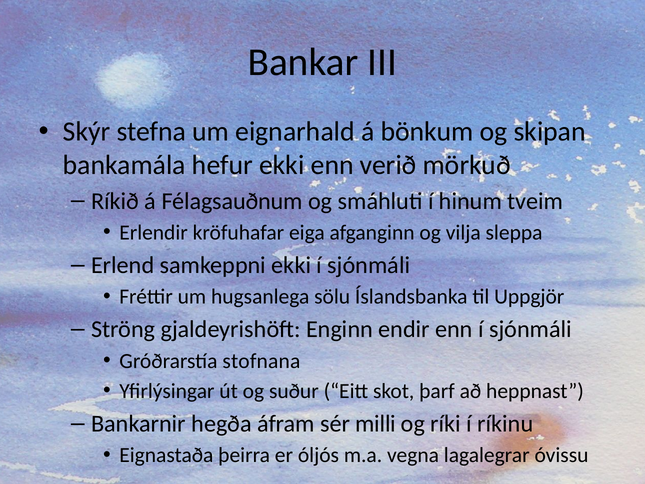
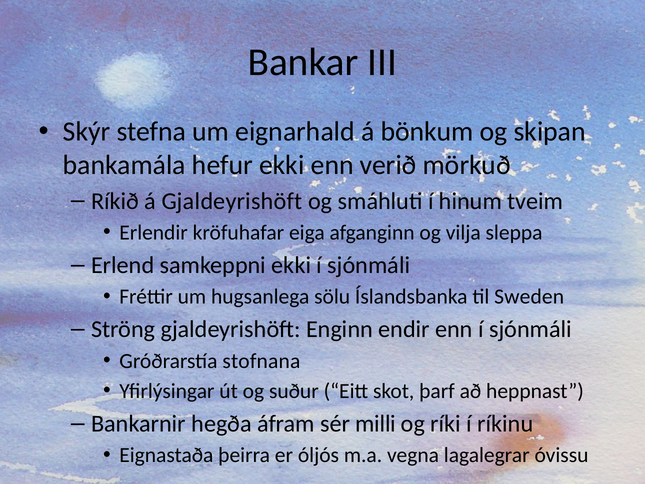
á Félagsauðnum: Félagsauðnum -> Gjaldeyrishöft
Uppgjör: Uppgjör -> Sweden
